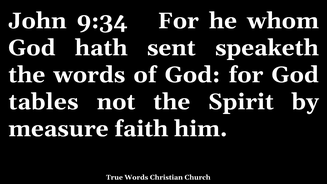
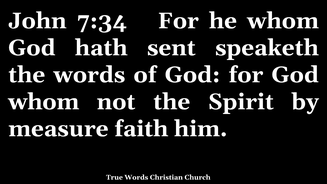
9:34: 9:34 -> 7:34
tables at (43, 102): tables -> whom
